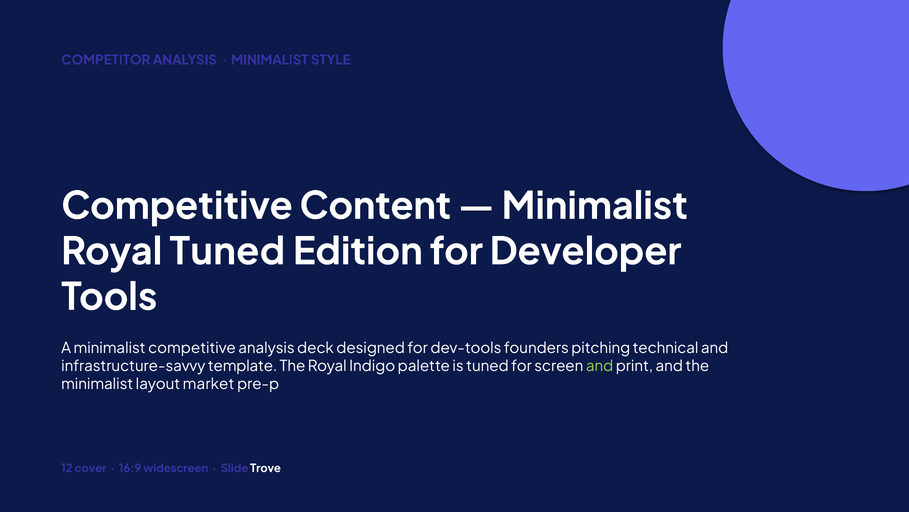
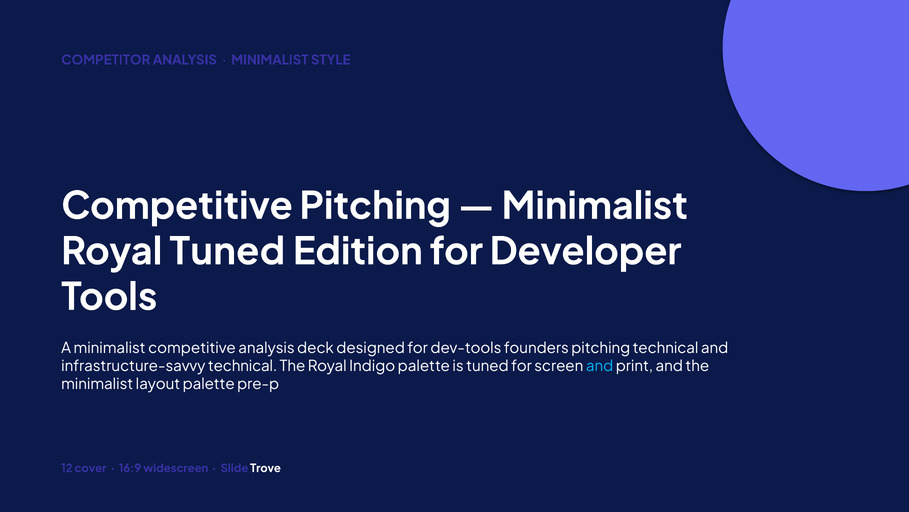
Competitive Content: Content -> Pitching
infrastructure-savvy template: template -> technical
and at (600, 366) colour: light green -> light blue
layout market: market -> palette
